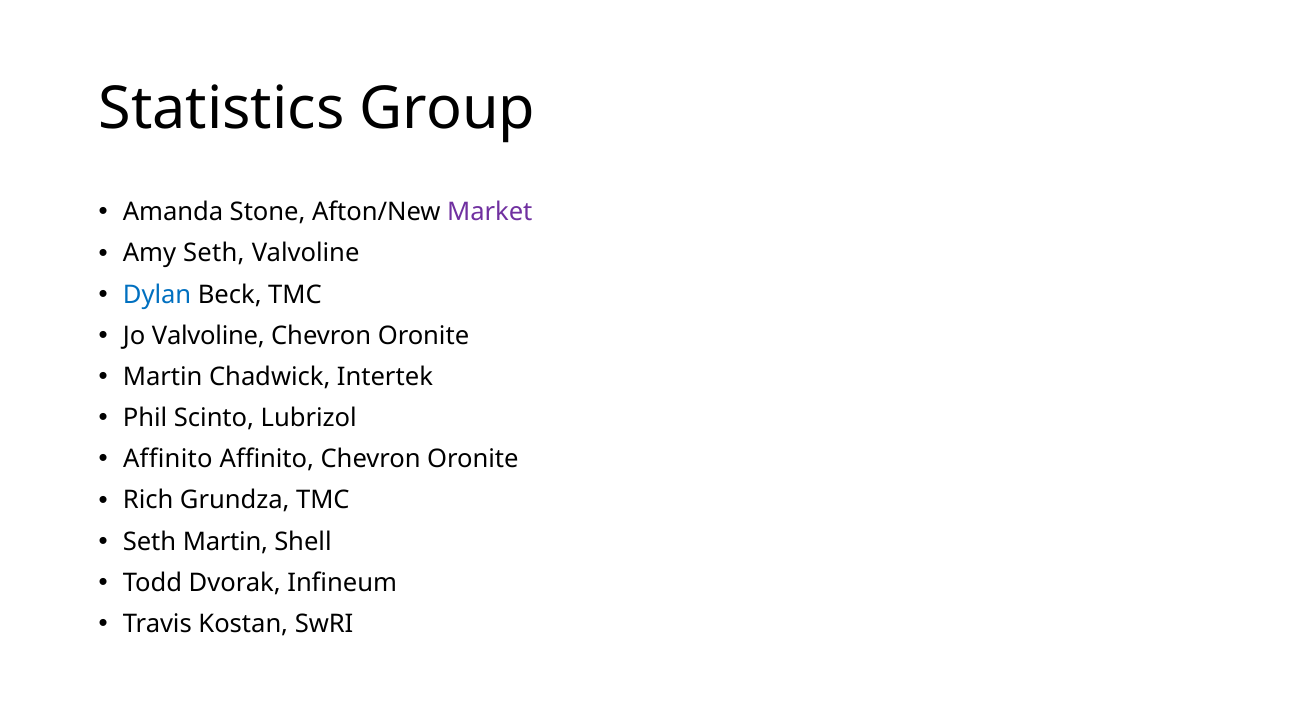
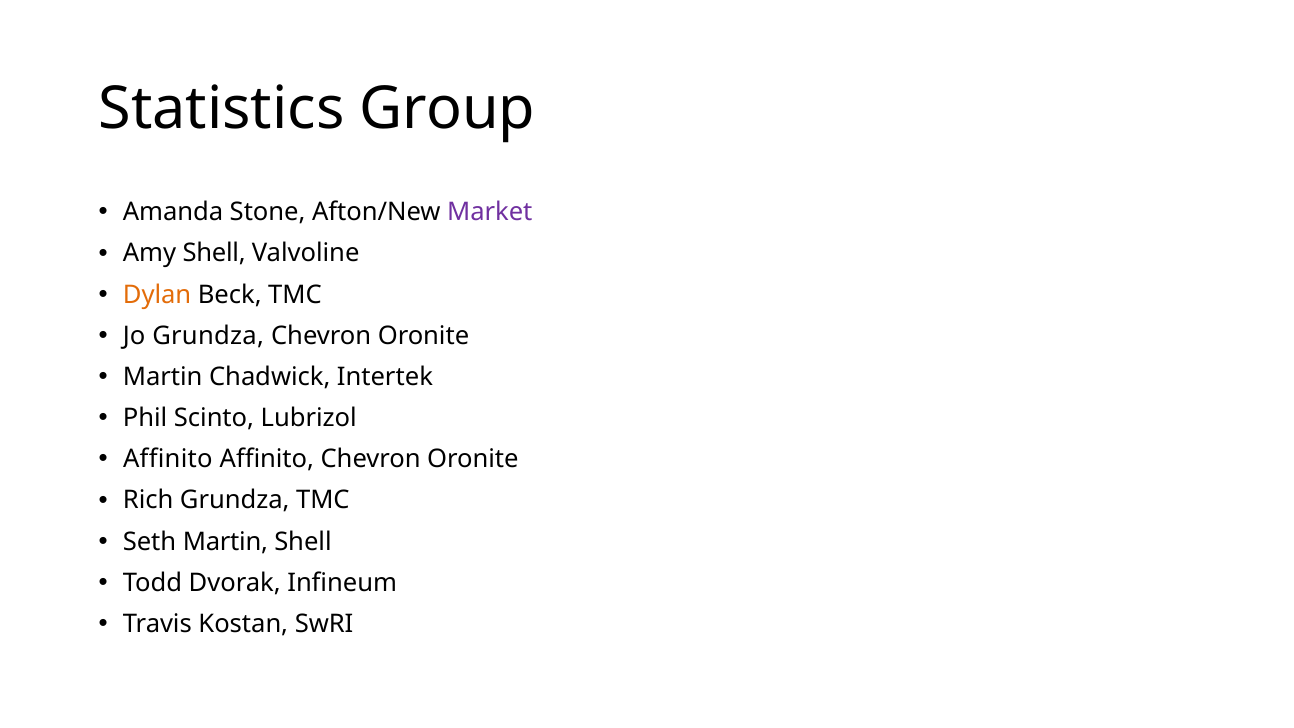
Amy Seth: Seth -> Shell
Dylan colour: blue -> orange
Jo Valvoline: Valvoline -> Grundza
